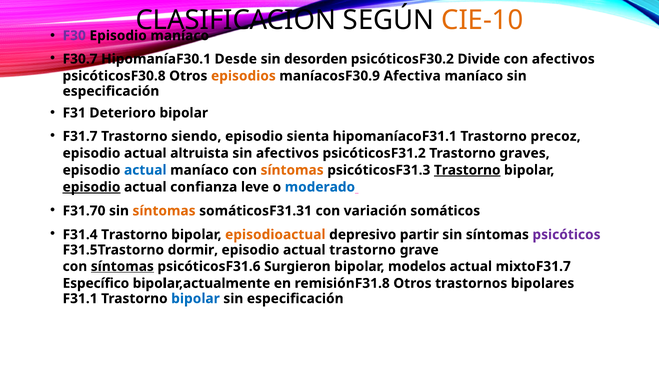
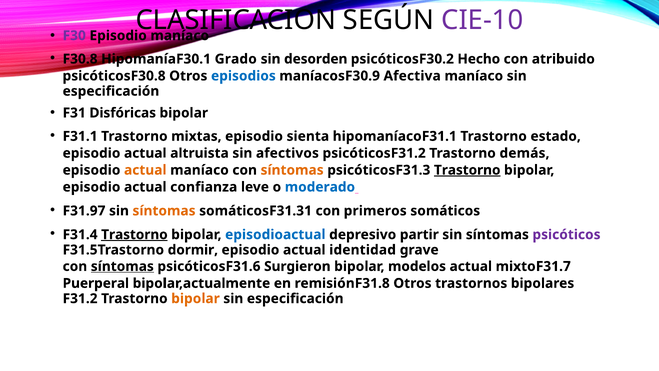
CIE-10 colour: orange -> purple
F30.7: F30.7 -> F30.8
Desde: Desde -> Grado
Divide: Divide -> Hecho
con afectivos: afectivos -> atribuido
episodios colour: orange -> blue
Deterioro: Deterioro -> Disfóricas
F31.7: F31.7 -> F31.1
siendo: siendo -> mixtas
precoz: precoz -> estado
graves: graves -> demás
actual at (145, 170) colour: blue -> orange
episodio at (92, 187) underline: present -> none
F31.70: F31.70 -> F31.97
variación: variación -> primeros
Trastorno at (134, 234) underline: none -> present
episodioactual colour: orange -> blue
actual trastorno: trastorno -> identidad
Específico: Específico -> Puerperal
F31.1: F31.1 -> F31.2
bipolar at (195, 298) colour: blue -> orange
